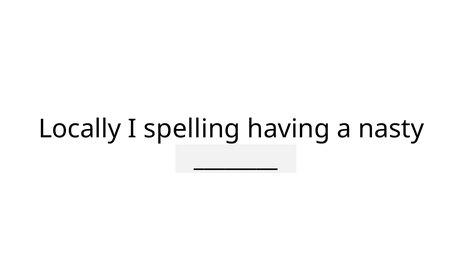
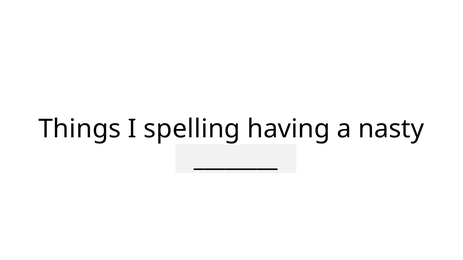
Locally: Locally -> Things
